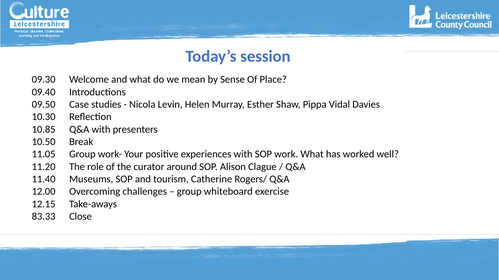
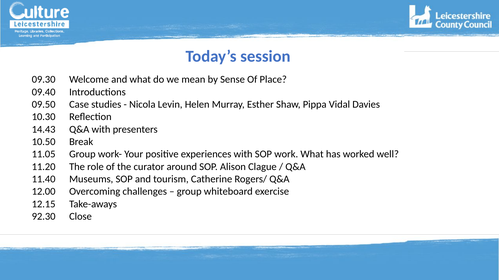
10.85: 10.85 -> 14.43
83.33: 83.33 -> 92.30
